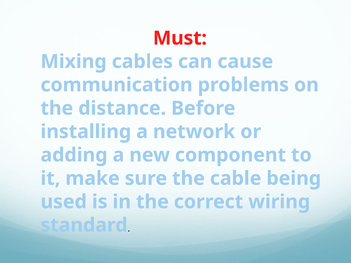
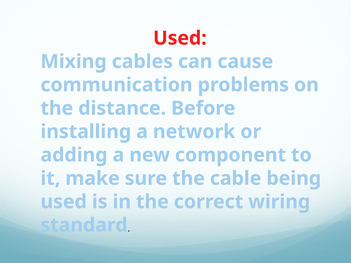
Must at (180, 38): Must -> Used
